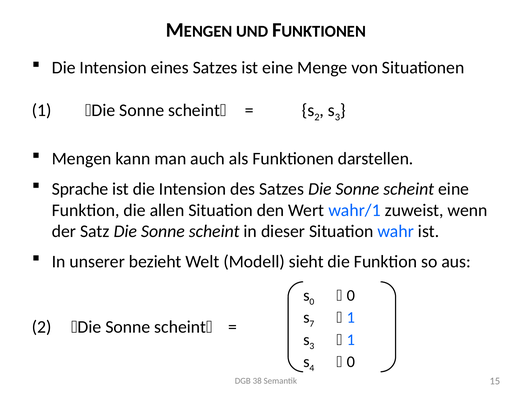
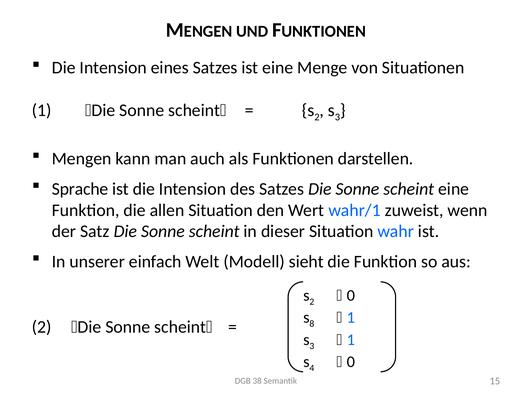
bezieht: bezieht -> einfach
0 at (312, 302): 0 -> 2
7: 7 -> 8
